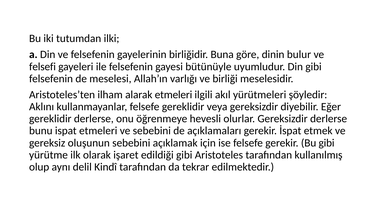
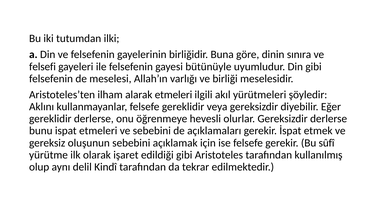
bulur: bulur -> sınıra
Bu gibi: gibi -> sûfî
